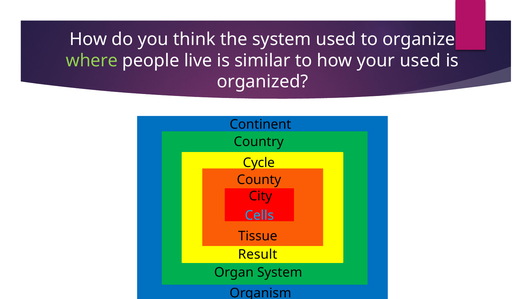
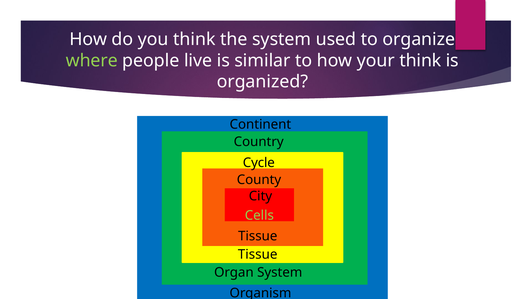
your used: used -> think
Cells colour: light blue -> light green
Result at (258, 255): Result -> Tissue
